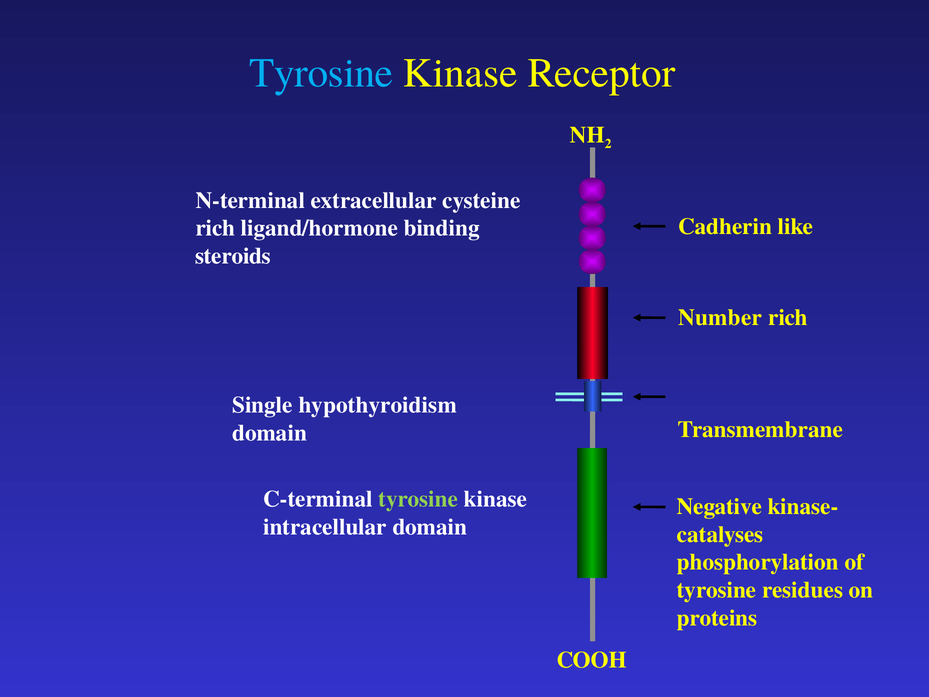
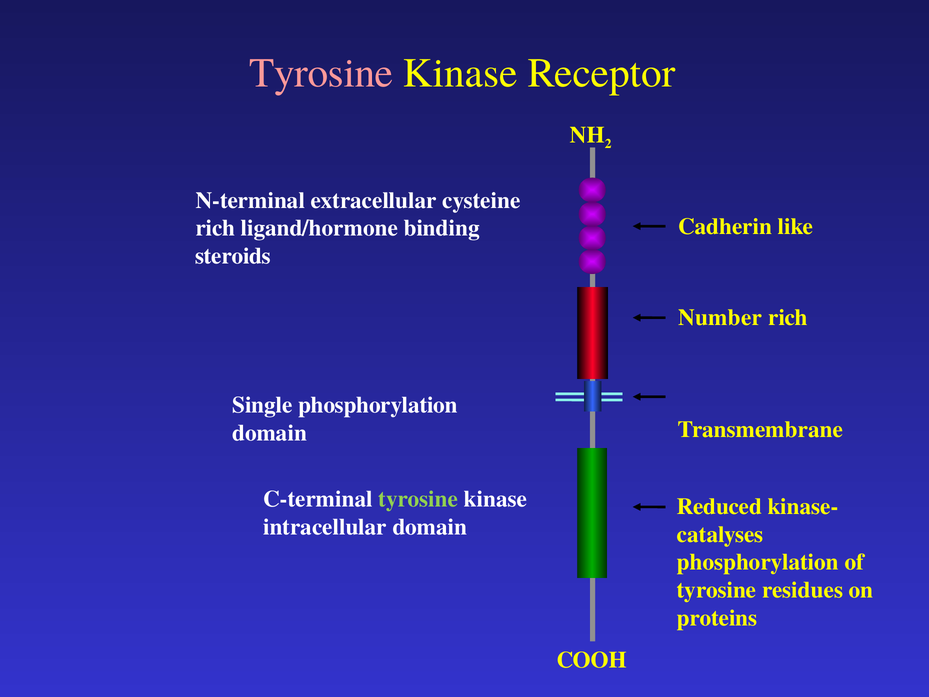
Tyrosine at (321, 73) colour: light blue -> pink
Single hypothyroidism: hypothyroidism -> phosphorylation
Negative: Negative -> Reduced
